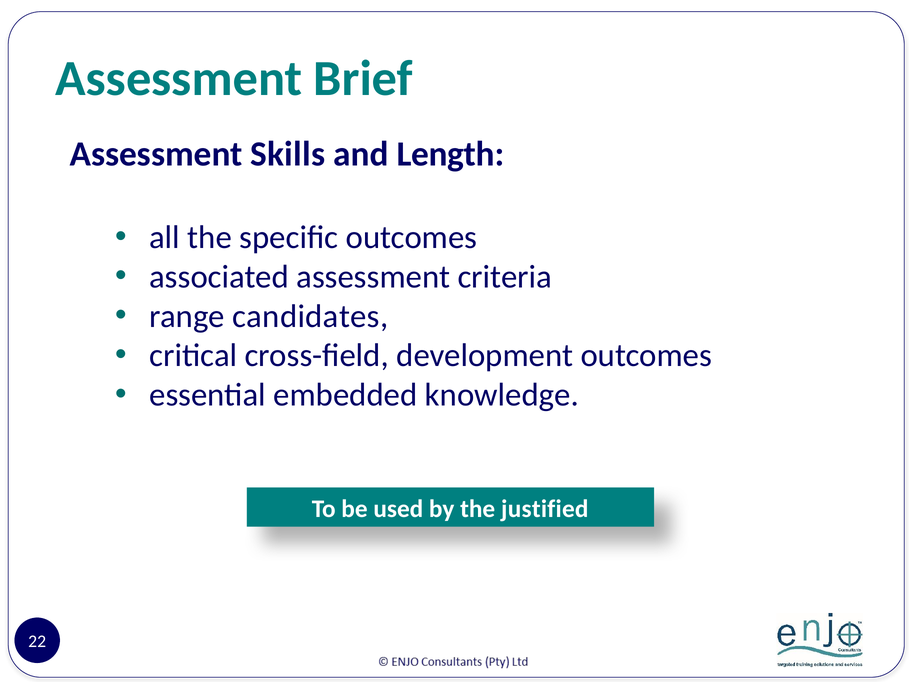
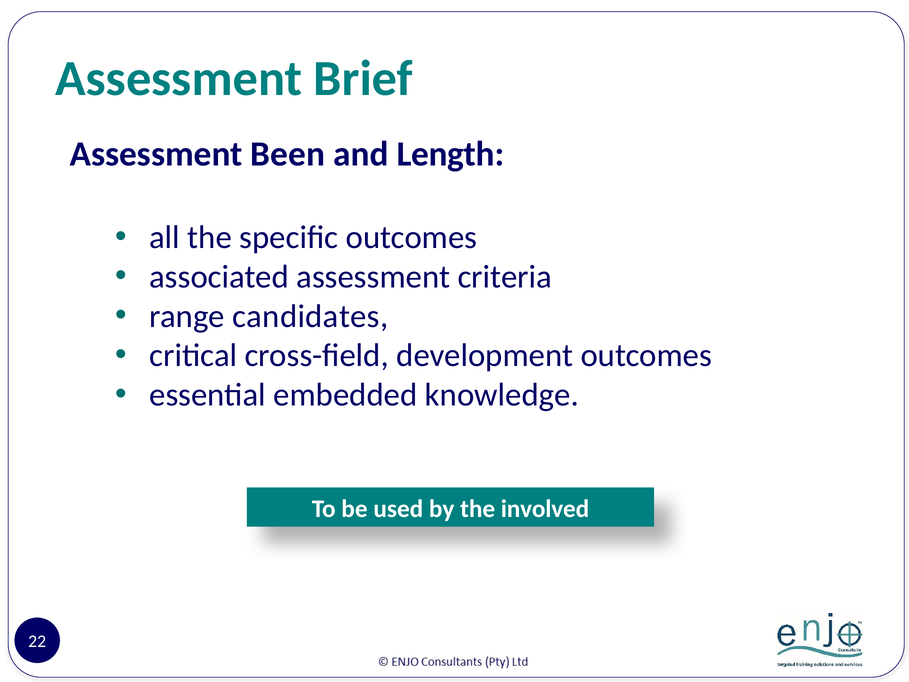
Skills: Skills -> Been
justified: justified -> involved
